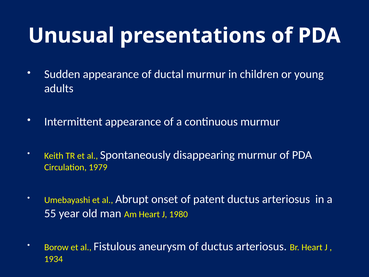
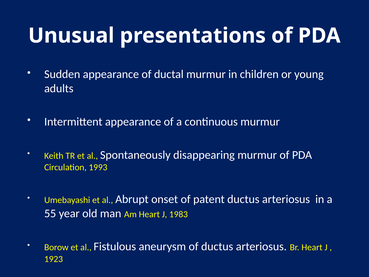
1979: 1979 -> 1993
1980: 1980 -> 1983
1934: 1934 -> 1923
